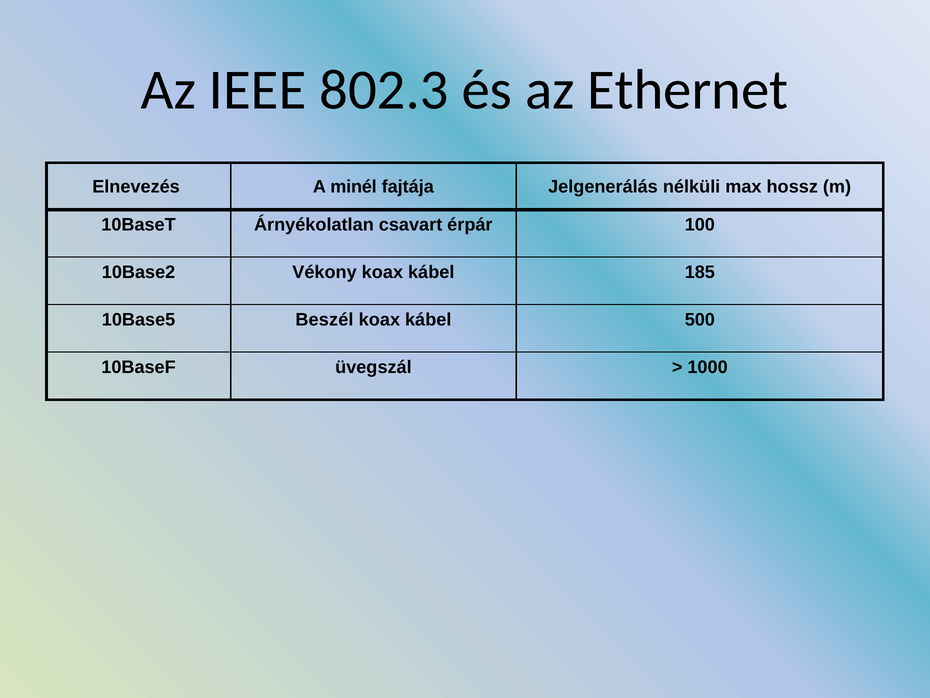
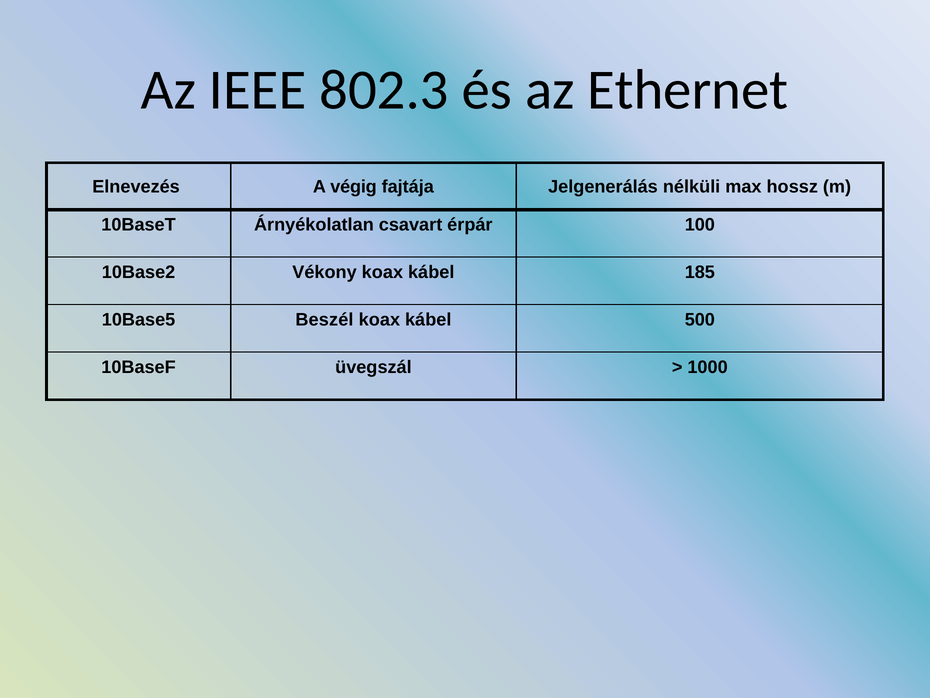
minél: minél -> végig
